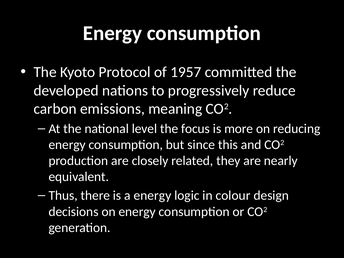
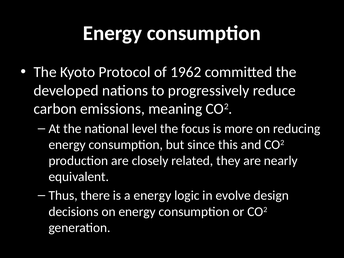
1957: 1957 -> 1962
colour: colour -> evolve
